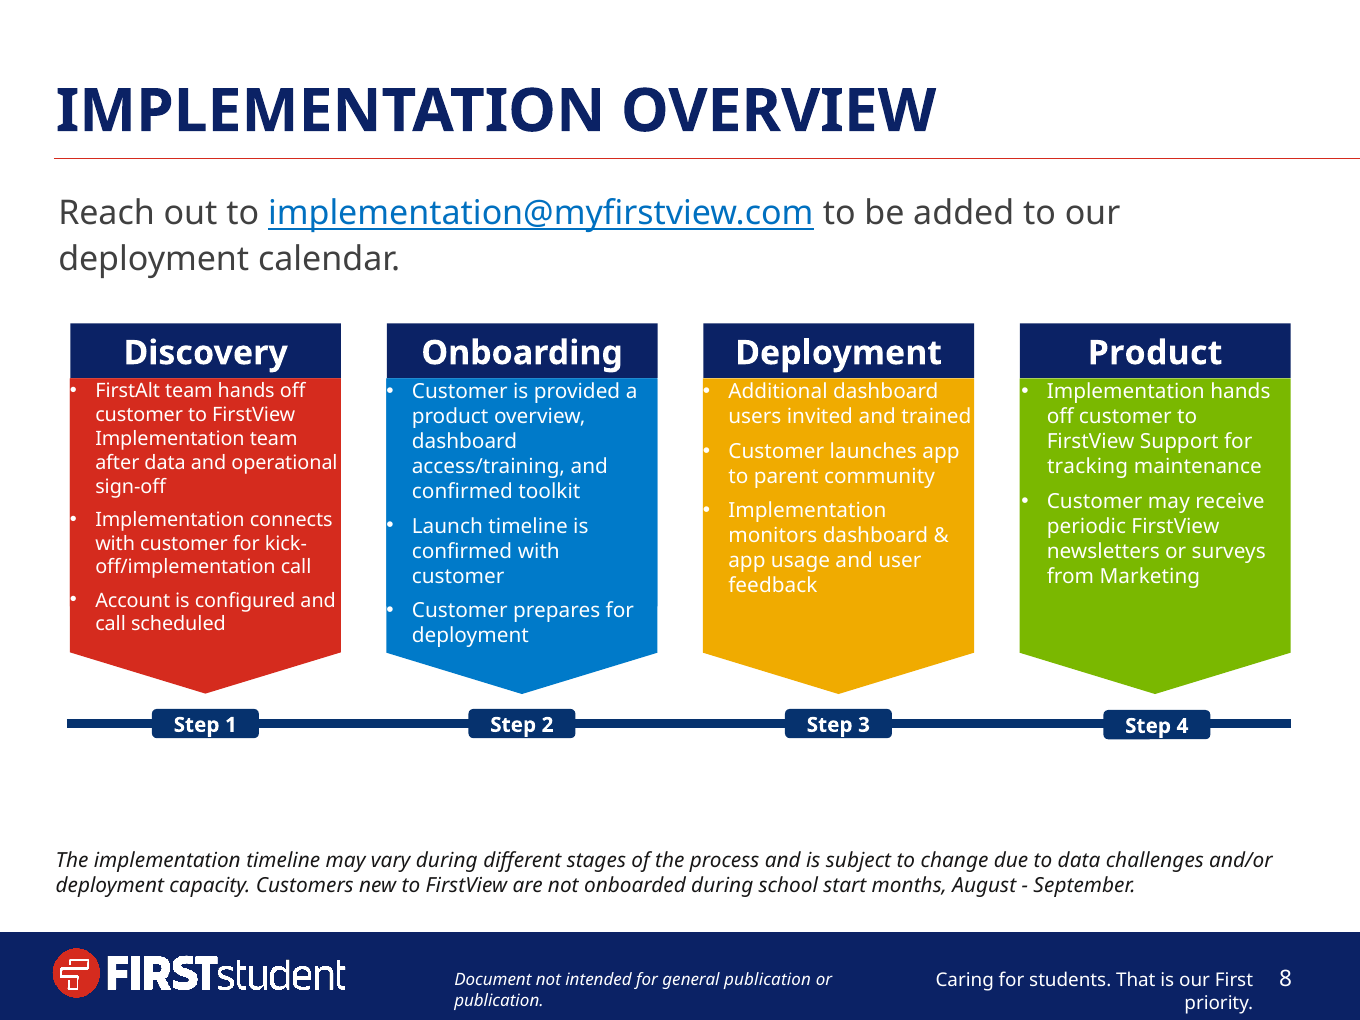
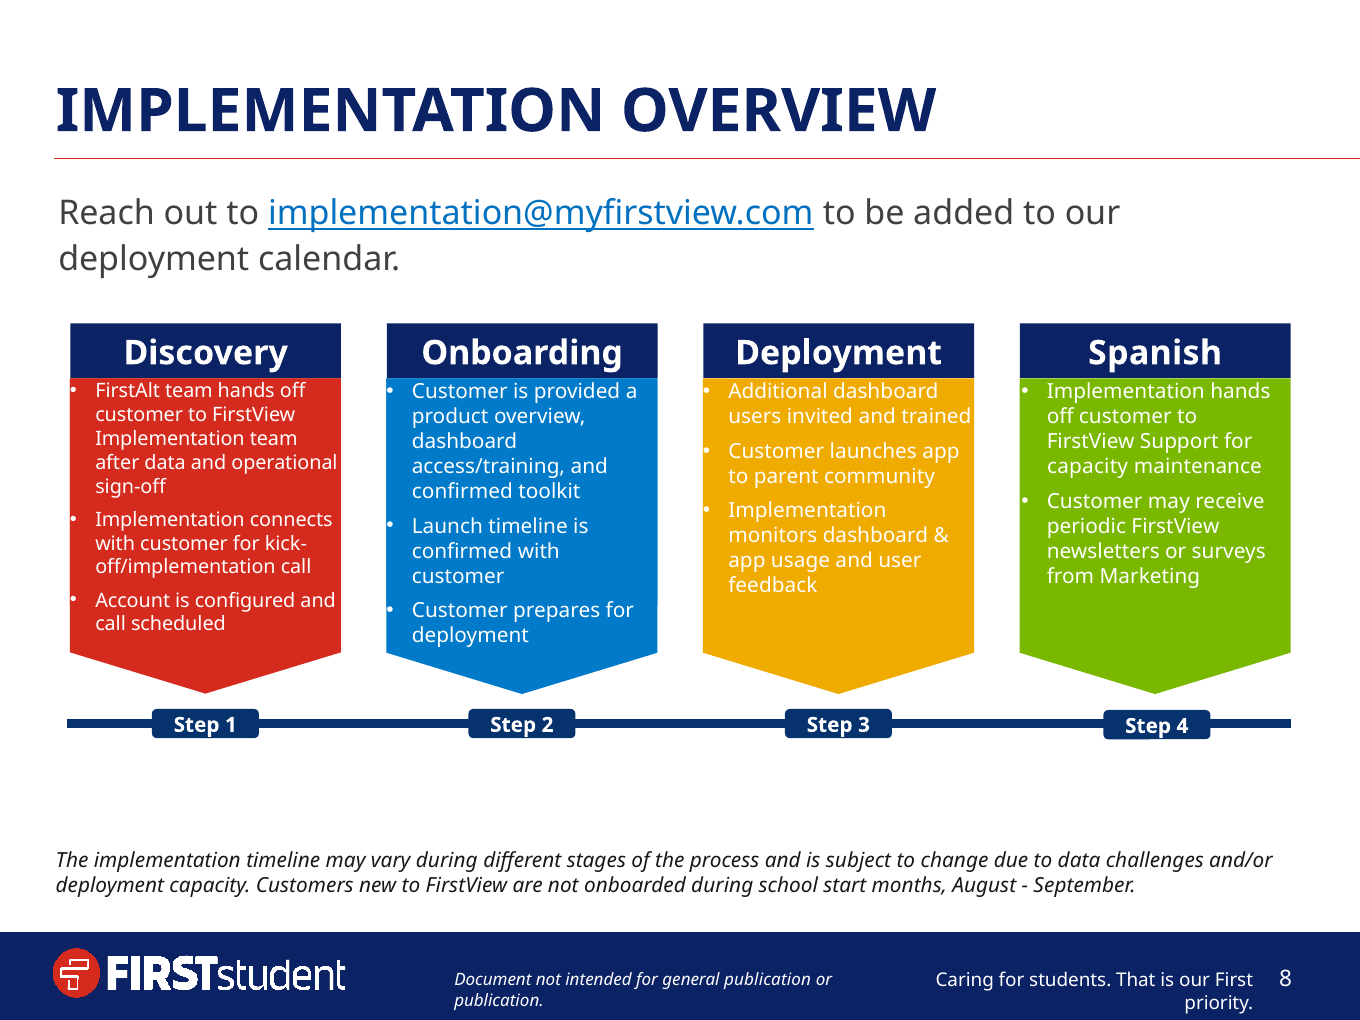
Deployment Product: Product -> Spanish
tracking at (1088, 467): tracking -> capacity
